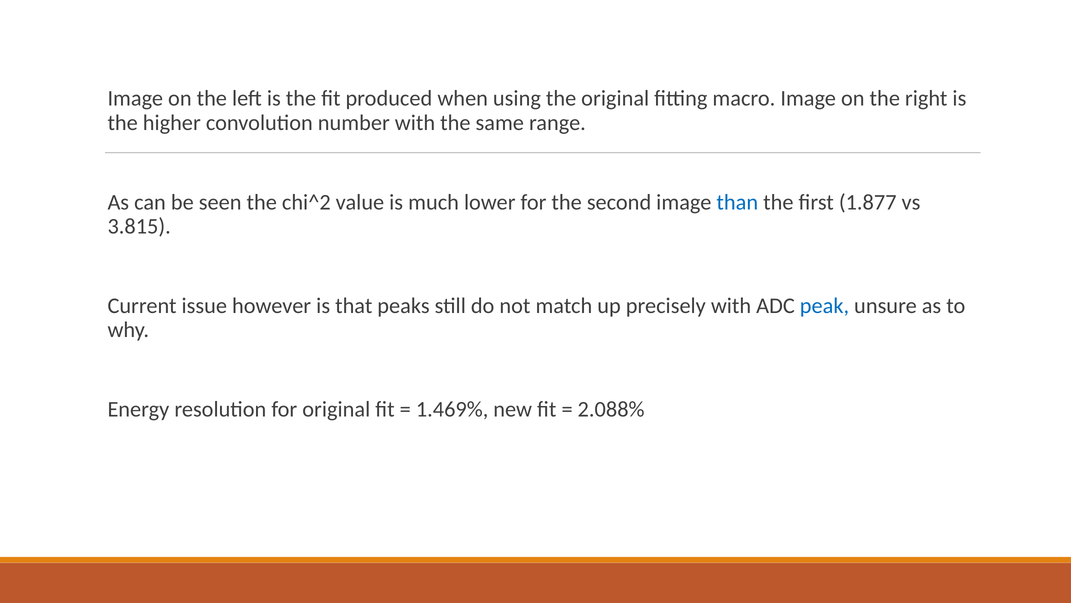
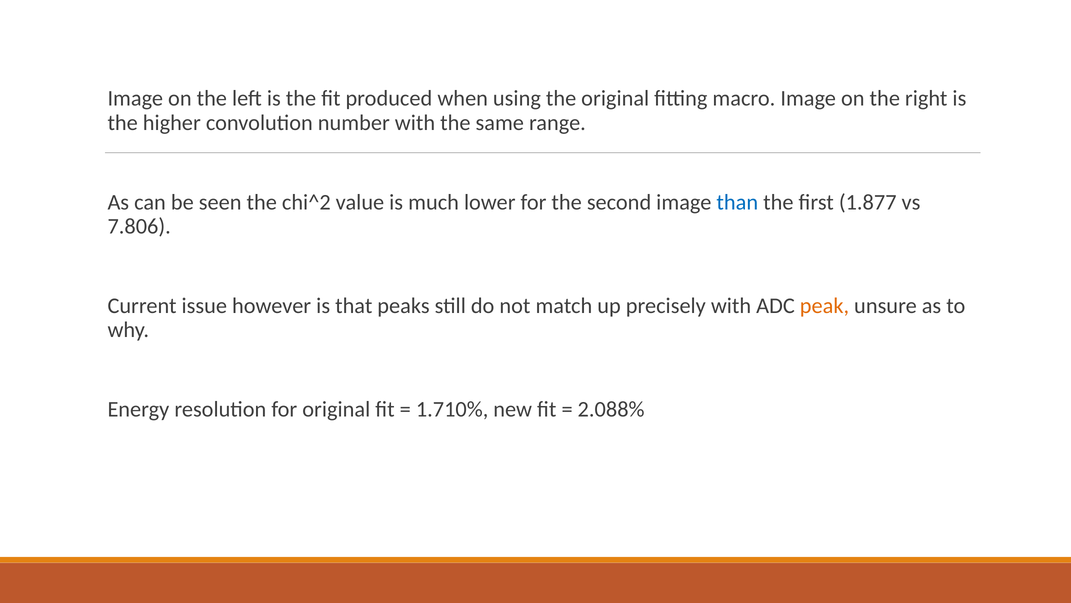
3.815: 3.815 -> 7.806
peak colour: blue -> orange
1.469%: 1.469% -> 1.710%
